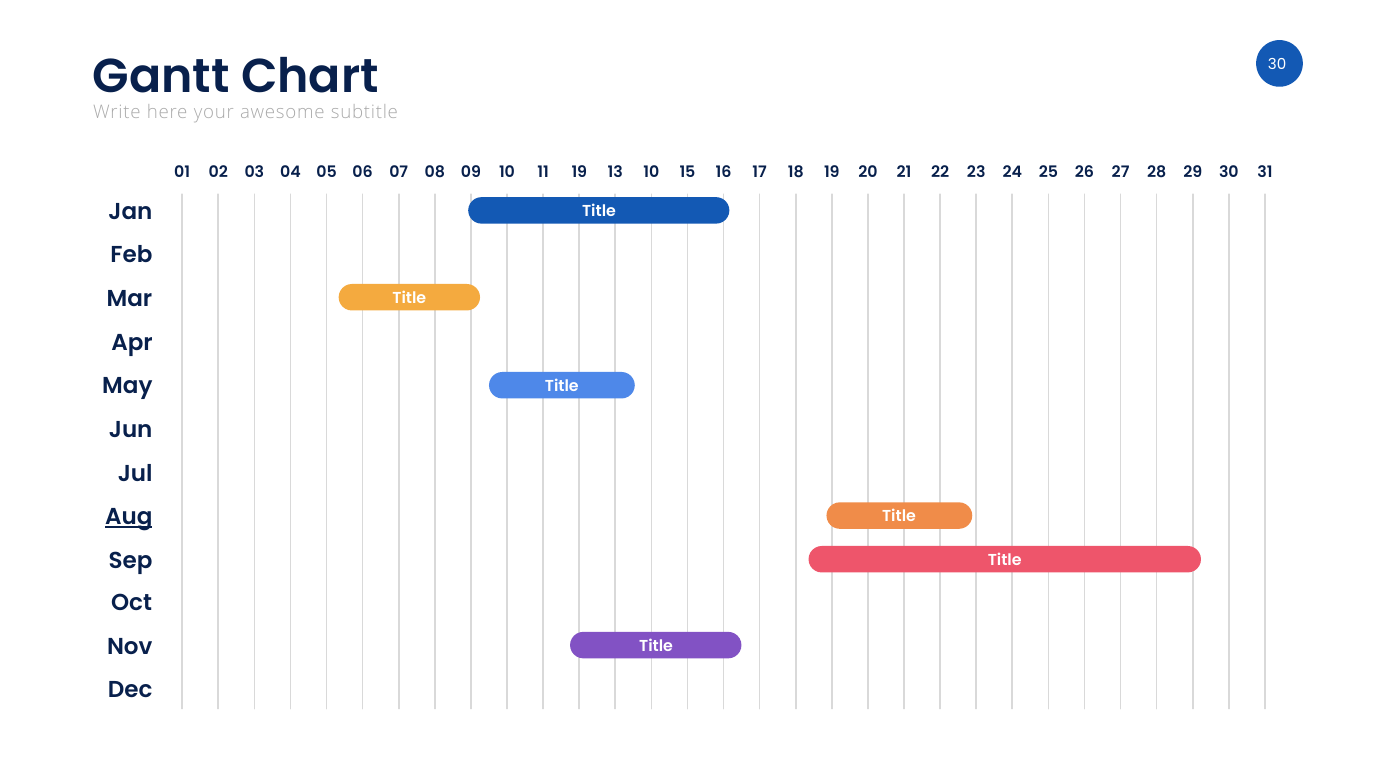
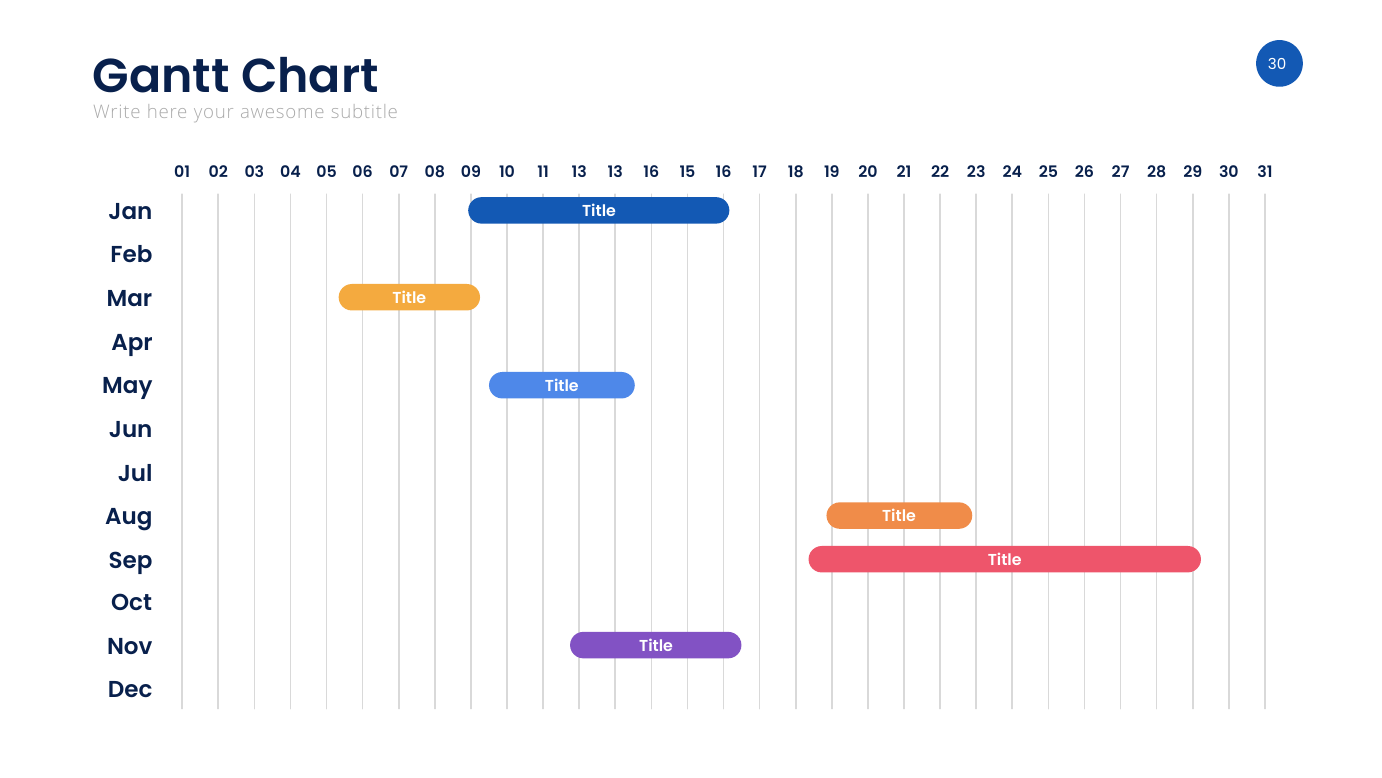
11 19: 19 -> 13
13 10: 10 -> 16
Aug underline: present -> none
